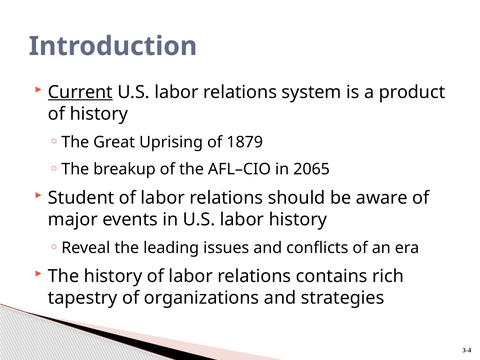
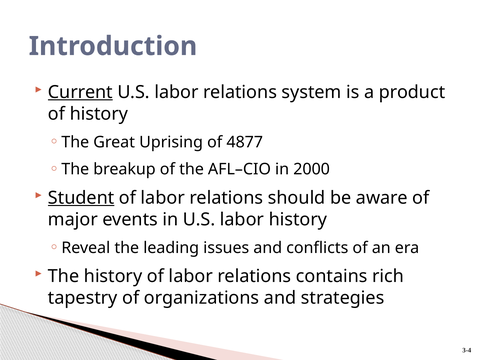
1879: 1879 -> 4877
2065: 2065 -> 2000
Student underline: none -> present
